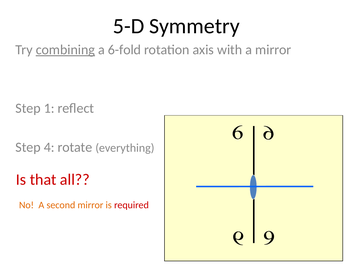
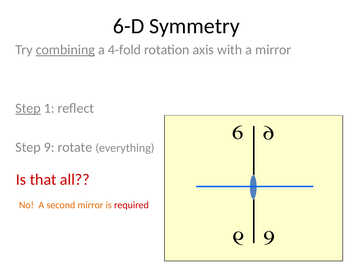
5-D: 5-D -> 6-D
6-fold: 6-fold -> 4-fold
Step at (28, 108) underline: none -> present
4: 4 -> 9
